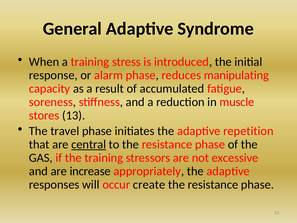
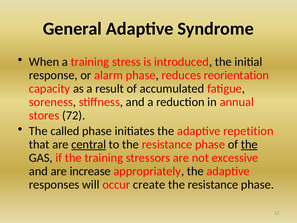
manipulating: manipulating -> reorientation
muscle: muscle -> annual
13: 13 -> 72
travel: travel -> called
the at (249, 144) underline: none -> present
